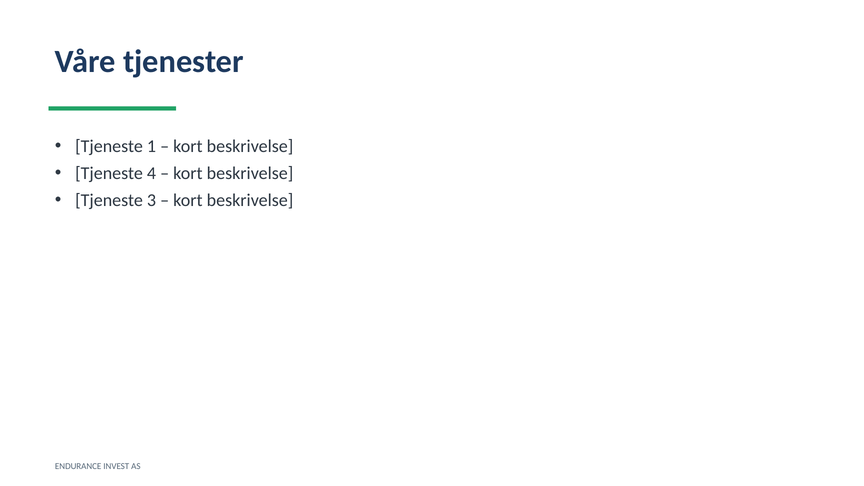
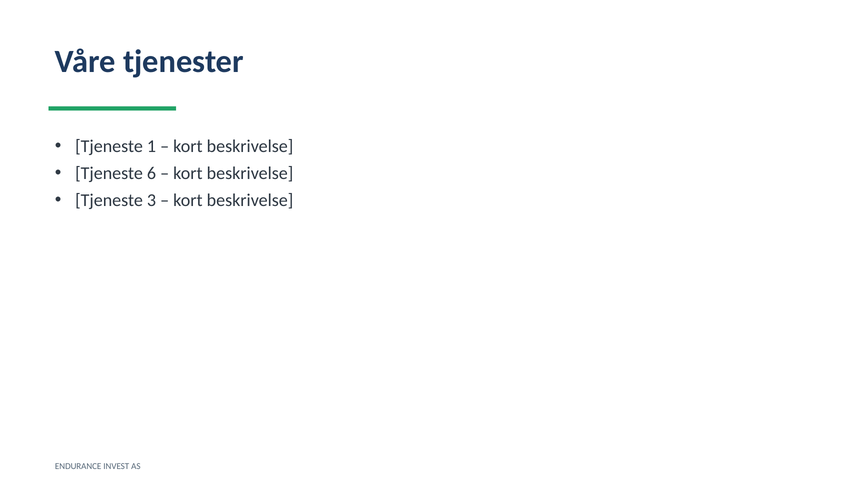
4: 4 -> 6
